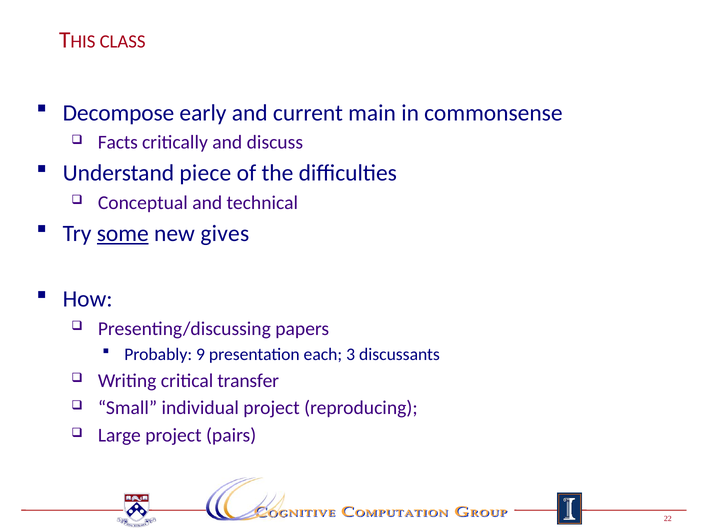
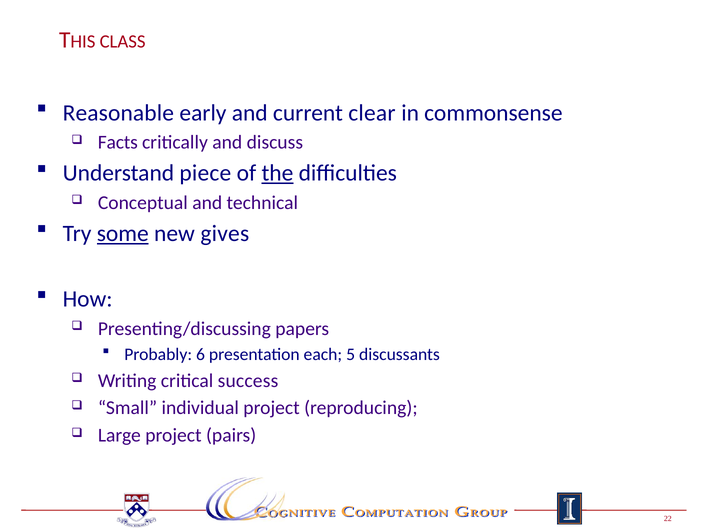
Decompose: Decompose -> Reasonable
main: main -> clear
the underline: none -> present
9: 9 -> 6
3: 3 -> 5
transfer: transfer -> success
